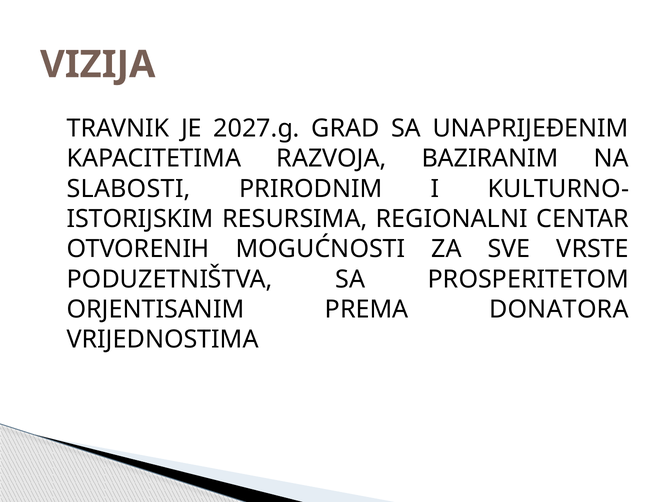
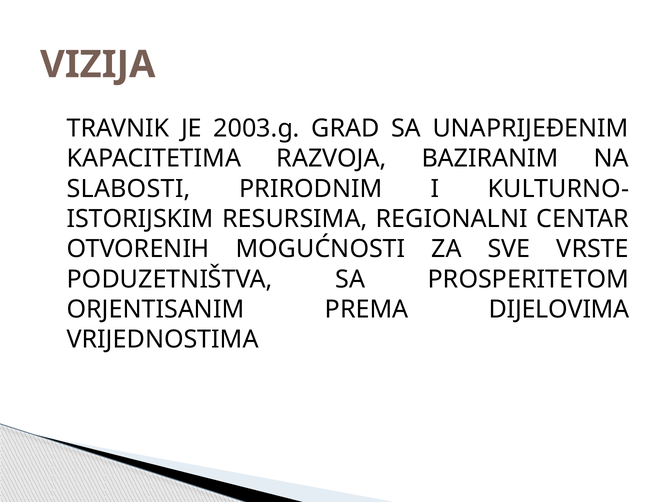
2027.g: 2027.g -> 2003.g
DONATORA: DONATORA -> DIJELOVIMA
